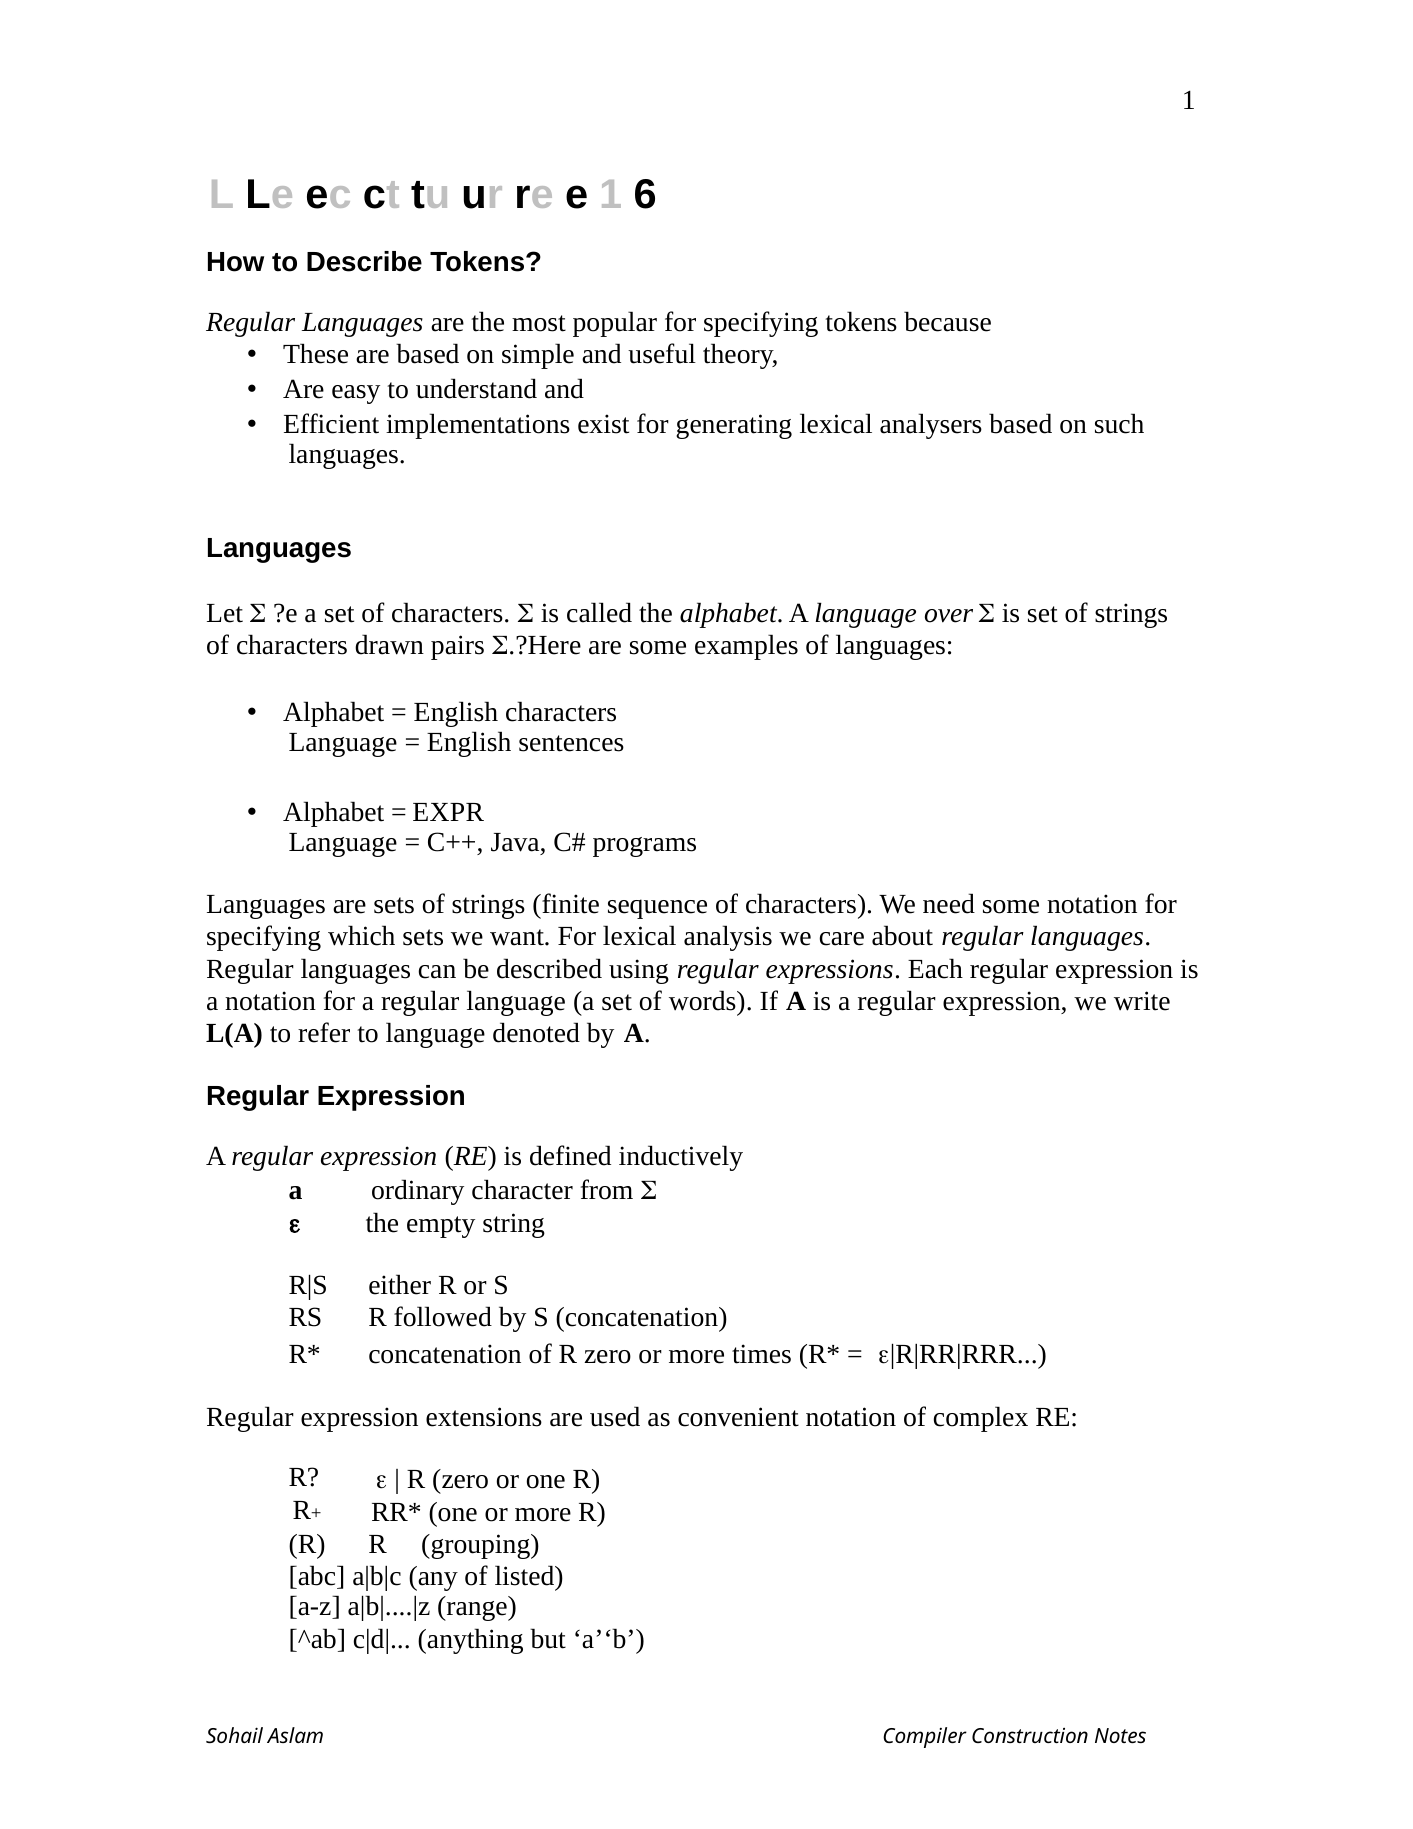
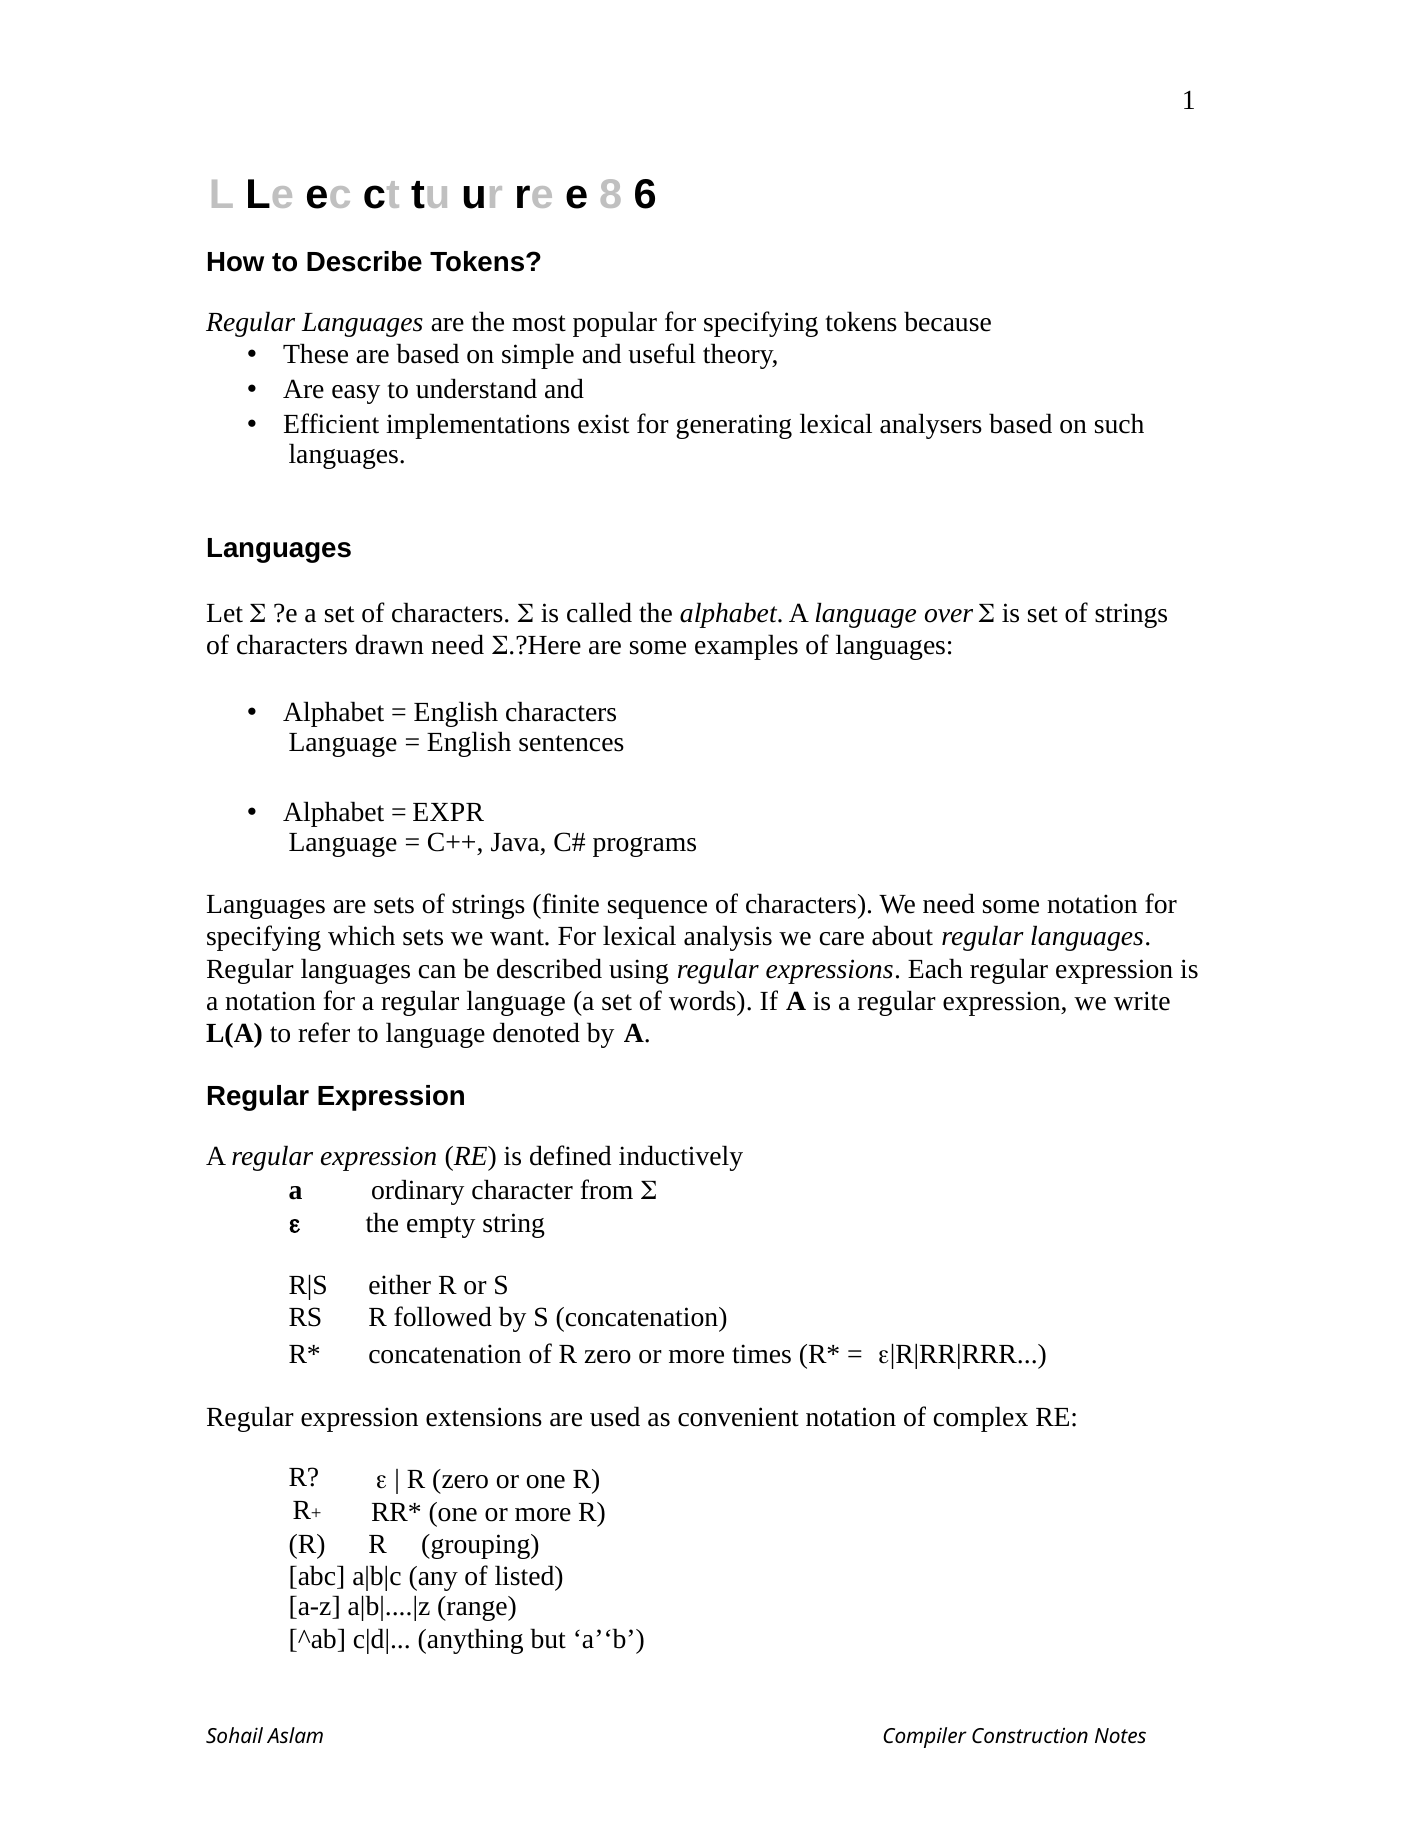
e 1: 1 -> 8
drawn pairs: pairs -> need
